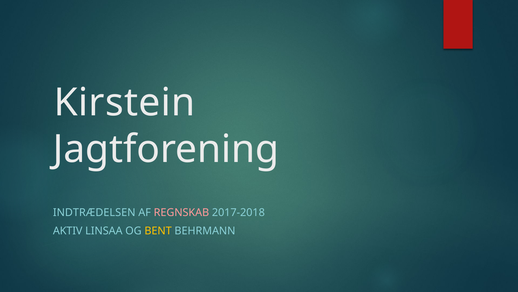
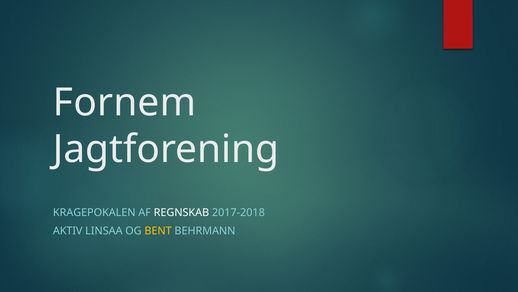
Kirstein: Kirstein -> Fornem
INDTRÆDELSEN: INDTRÆDELSEN -> KRAGEPOKALEN
REGNSKAB colour: pink -> white
